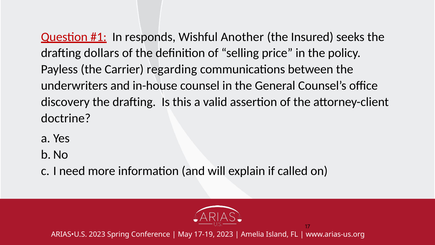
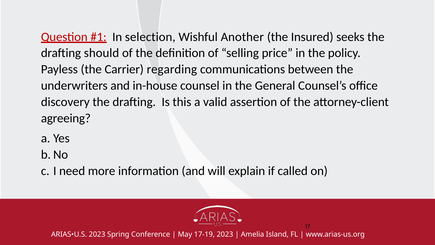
responds: responds -> selection
dollars: dollars -> should
doctrine: doctrine -> agreeing
